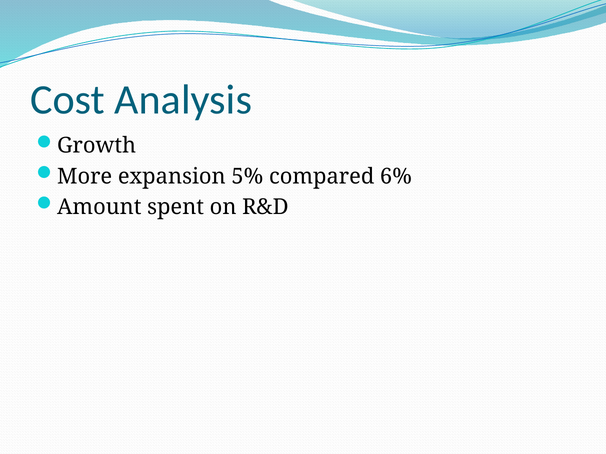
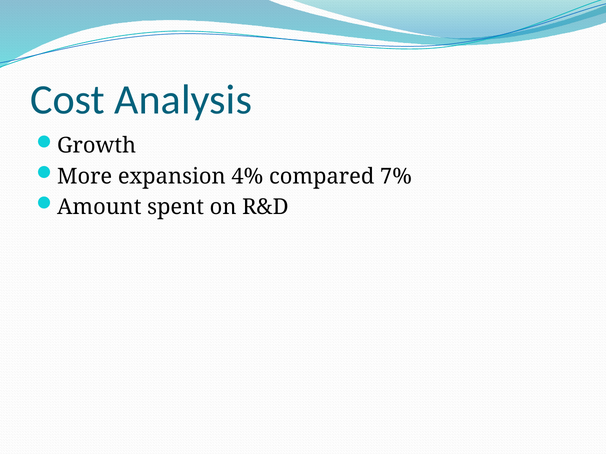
5%: 5% -> 4%
6%: 6% -> 7%
